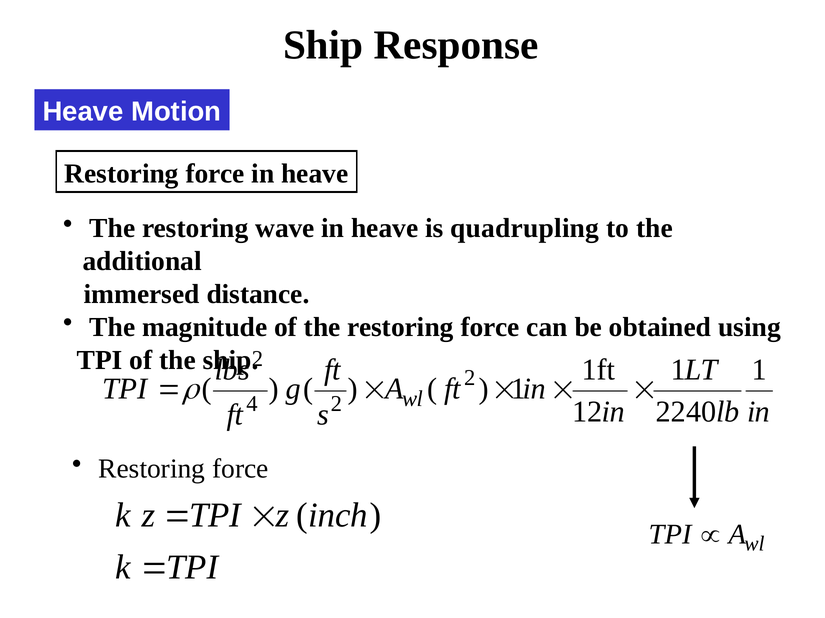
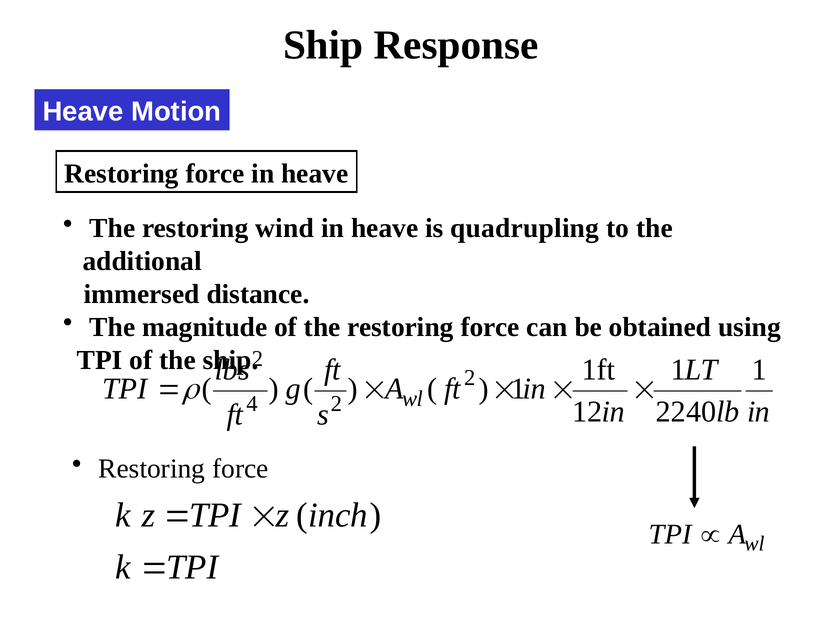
wave: wave -> wind
